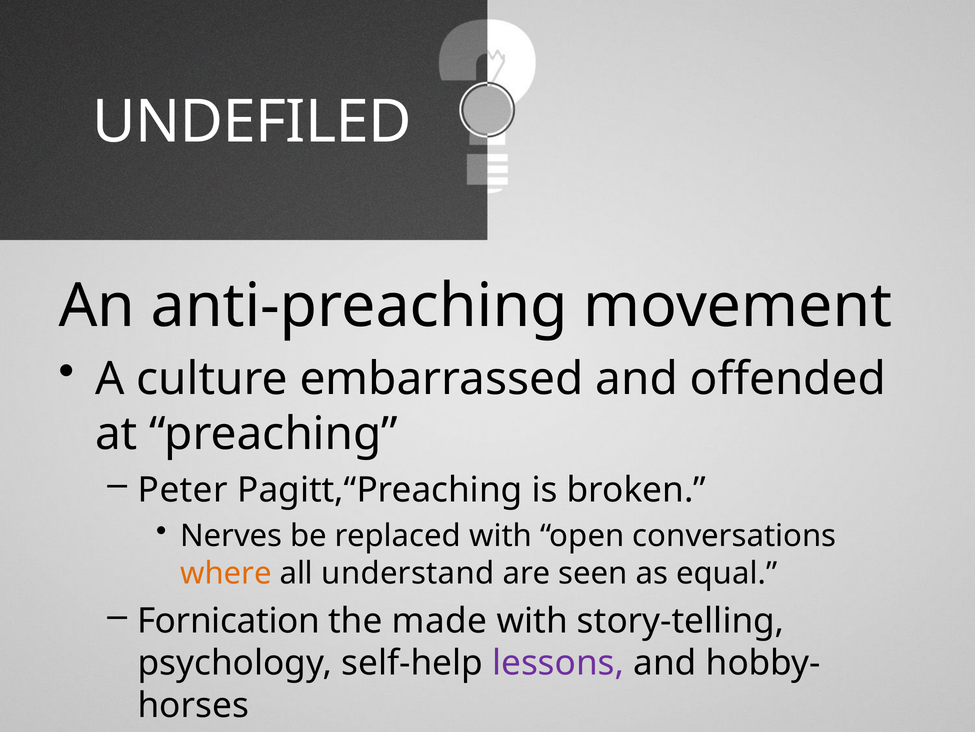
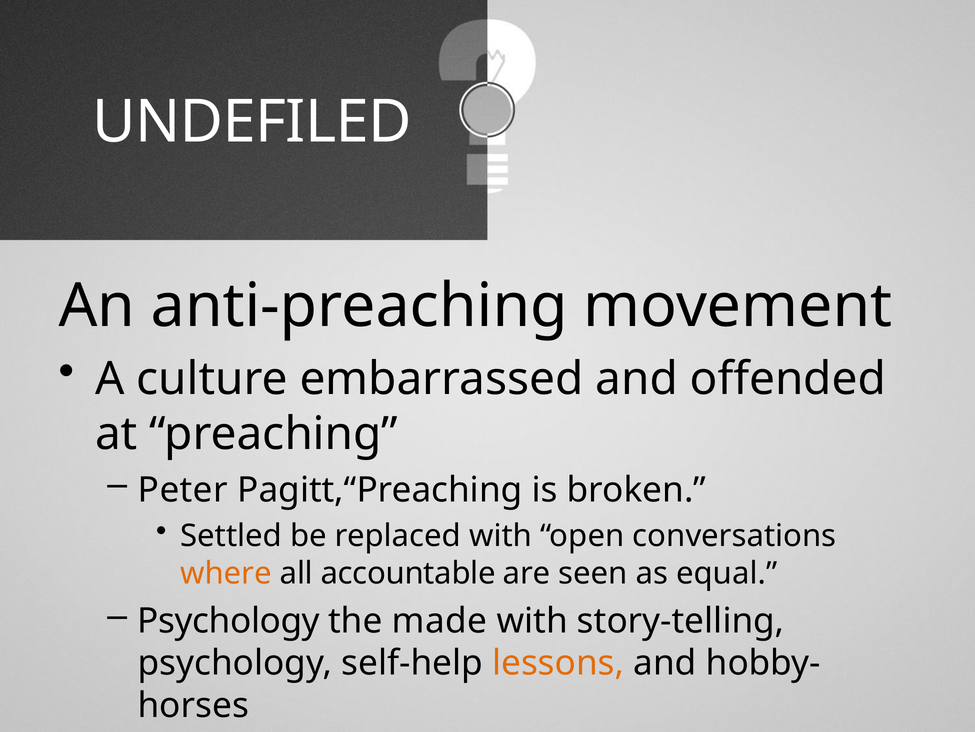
Nerves: Nerves -> Settled
understand: understand -> accountable
Fornication at (228, 620): Fornication -> Psychology
lessons colour: purple -> orange
